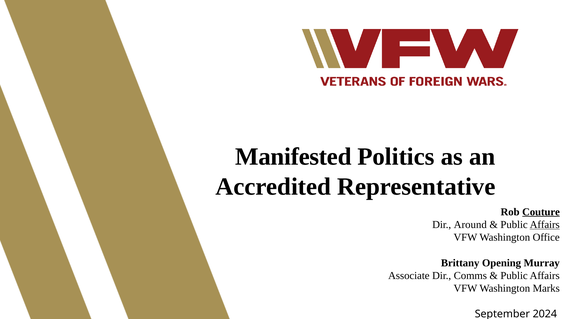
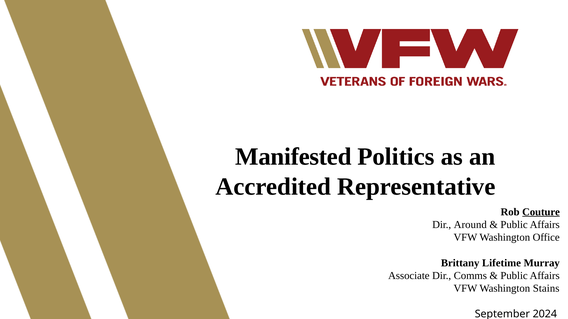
Affairs at (545, 225) underline: present -> none
Opening: Opening -> Lifetime
Marks: Marks -> Stains
